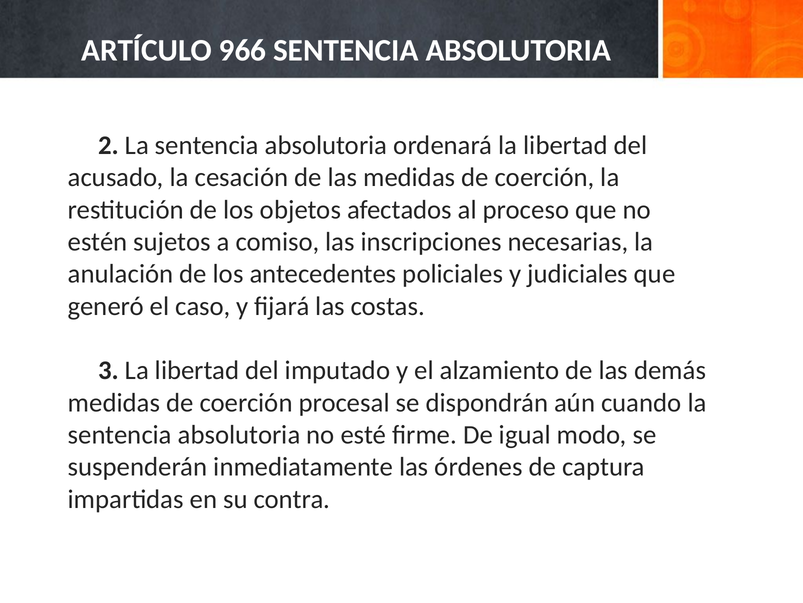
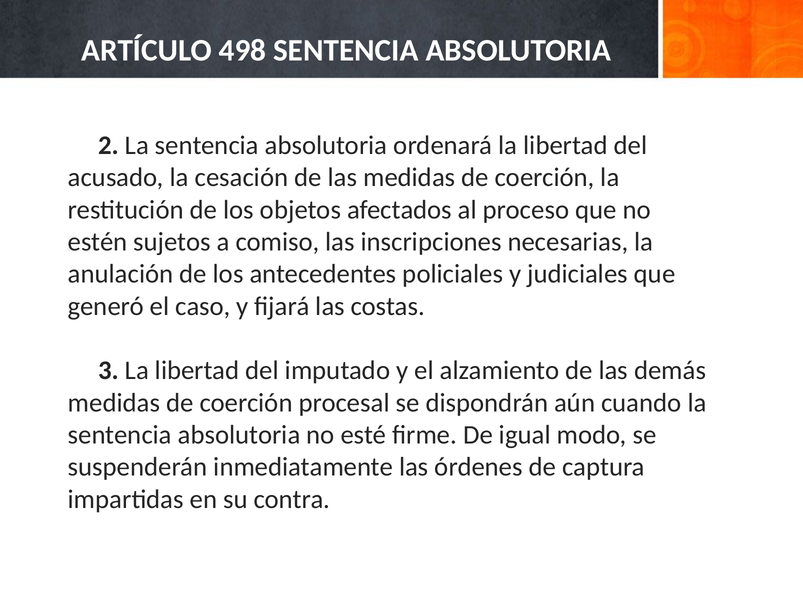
966: 966 -> 498
